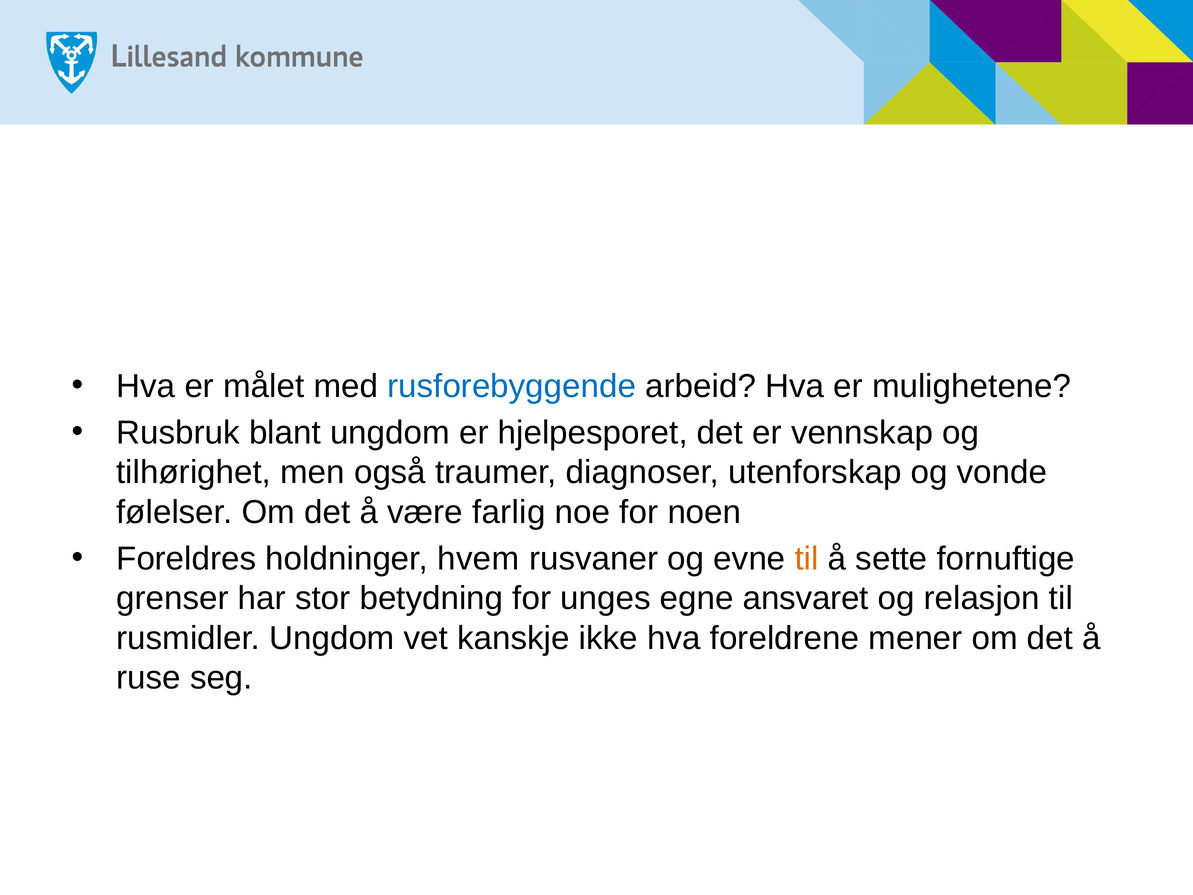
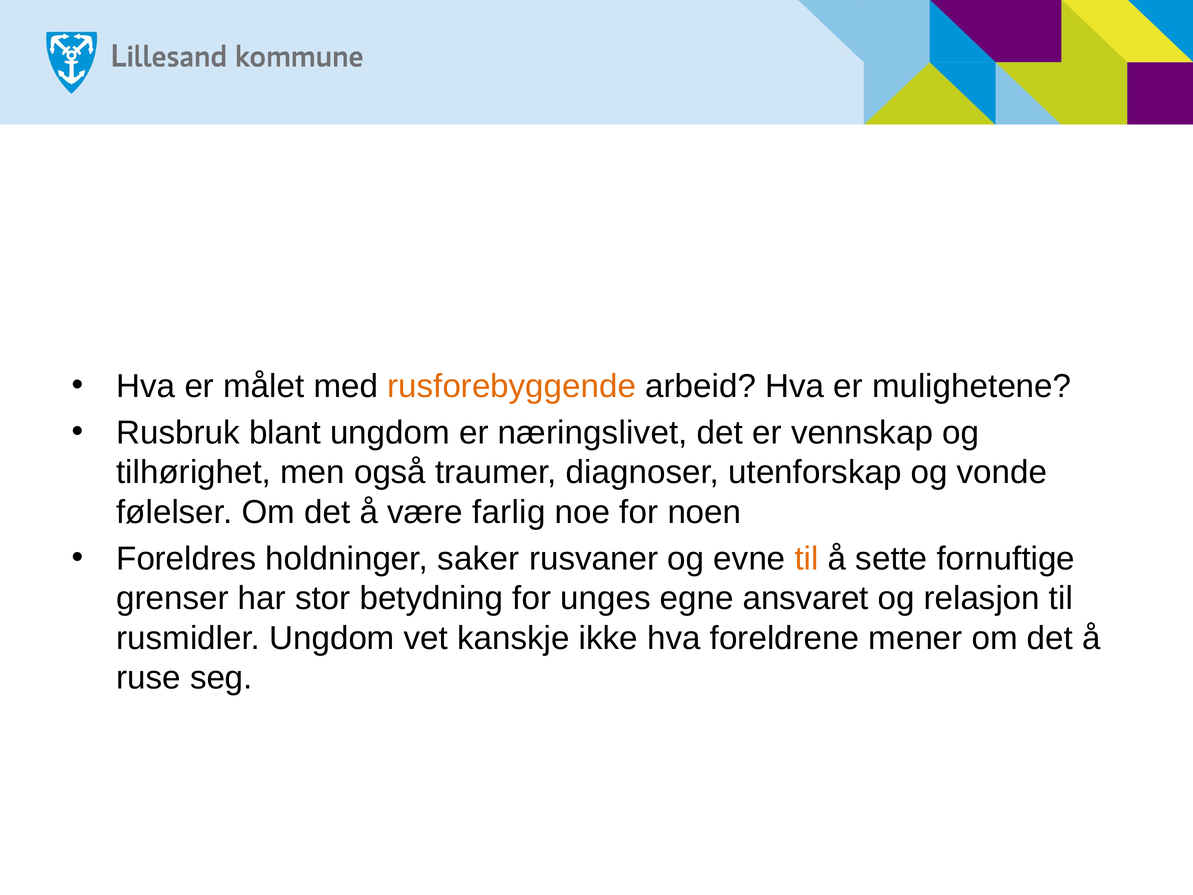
rusforebyggende colour: blue -> orange
hjelpesporet: hjelpesporet -> næringslivet
hvem: hvem -> saker
